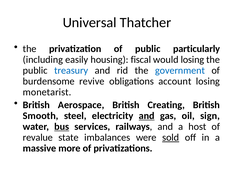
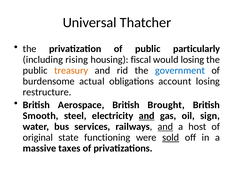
easily: easily -> rising
treasury colour: blue -> orange
revive: revive -> actual
monetarist: monetarist -> restructure
Creating: Creating -> Brought
bus underline: present -> none
and at (165, 127) underline: none -> present
revalue: revalue -> original
imbalances: imbalances -> functioning
more: more -> taxes
